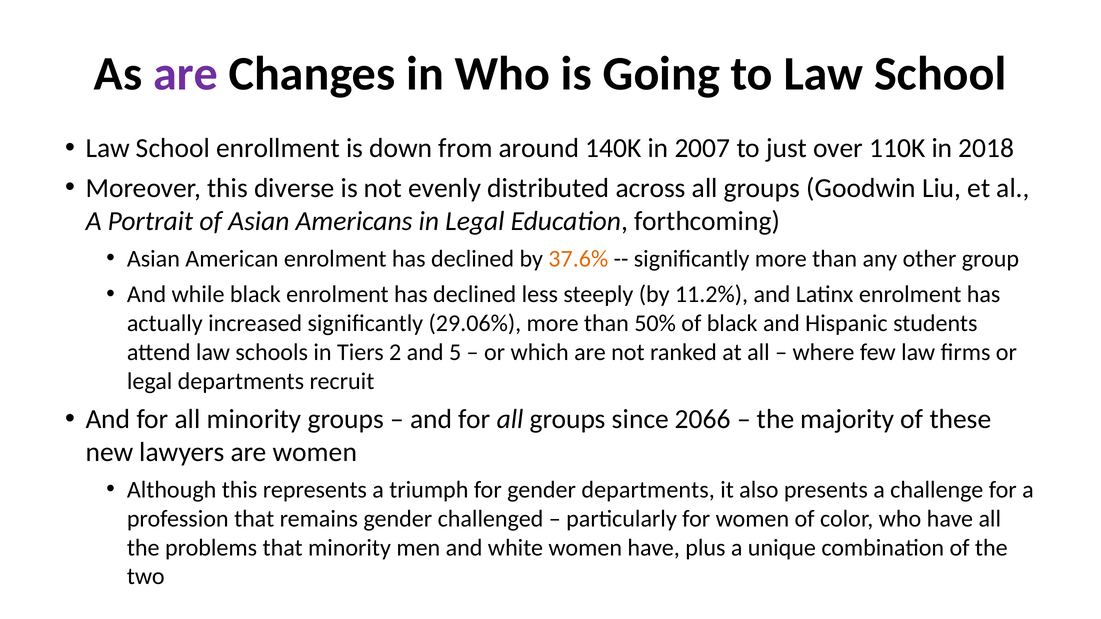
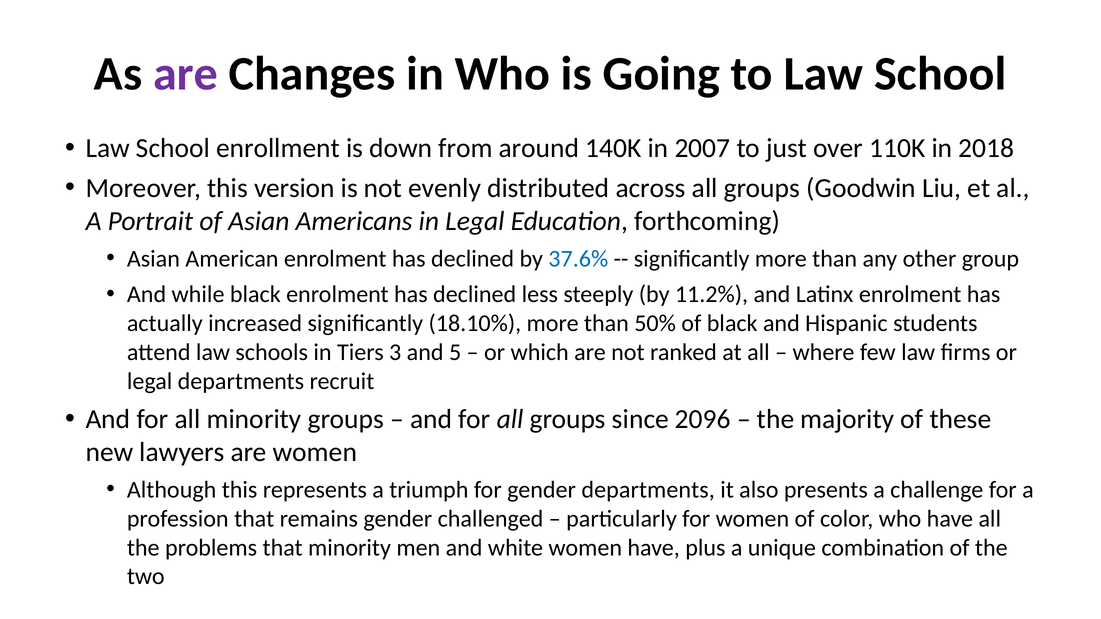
diverse: diverse -> version
37.6% colour: orange -> blue
29.06%: 29.06% -> 18.10%
2: 2 -> 3
2066: 2066 -> 2096
